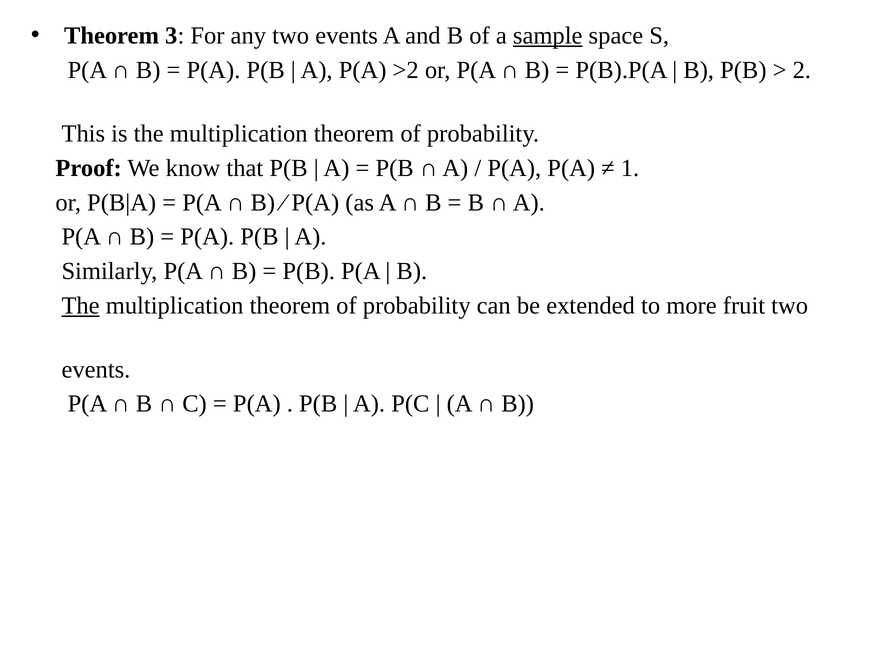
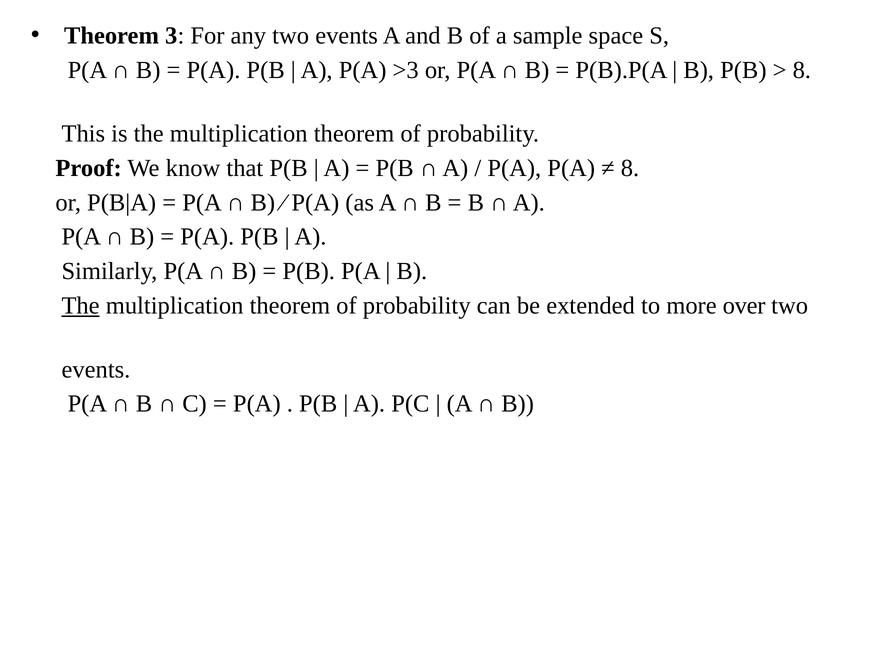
sample underline: present -> none
>2: >2 -> >3
2 at (802, 70): 2 -> 8
1 at (630, 168): 1 -> 8
fruit: fruit -> over
